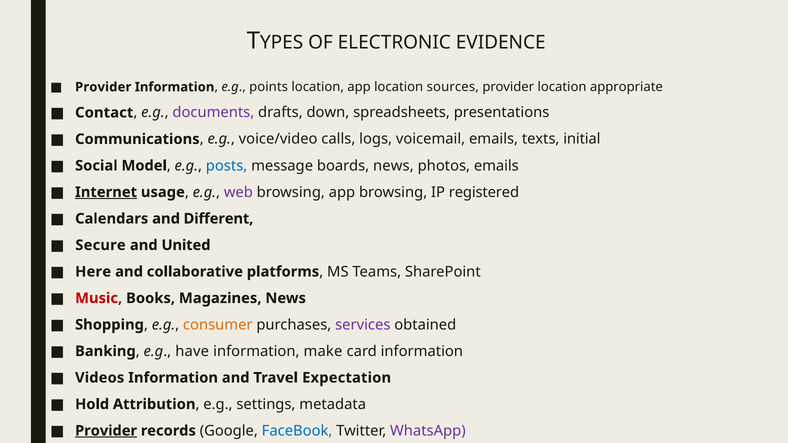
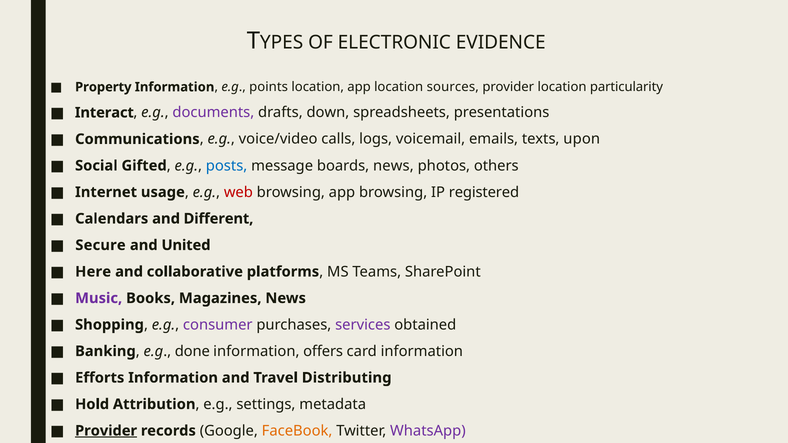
Provider at (103, 87): Provider -> Property
appropriate: appropriate -> particularity
Contact: Contact -> Interact
initial: initial -> upon
Model: Model -> Gifted
photos emails: emails -> others
Internet underline: present -> none
web colour: purple -> red
Music colour: red -> purple
consumer colour: orange -> purple
have: have -> done
make: make -> offers
Videos: Videos -> Efforts
Expectation: Expectation -> Distributing
FaceBook colour: blue -> orange
